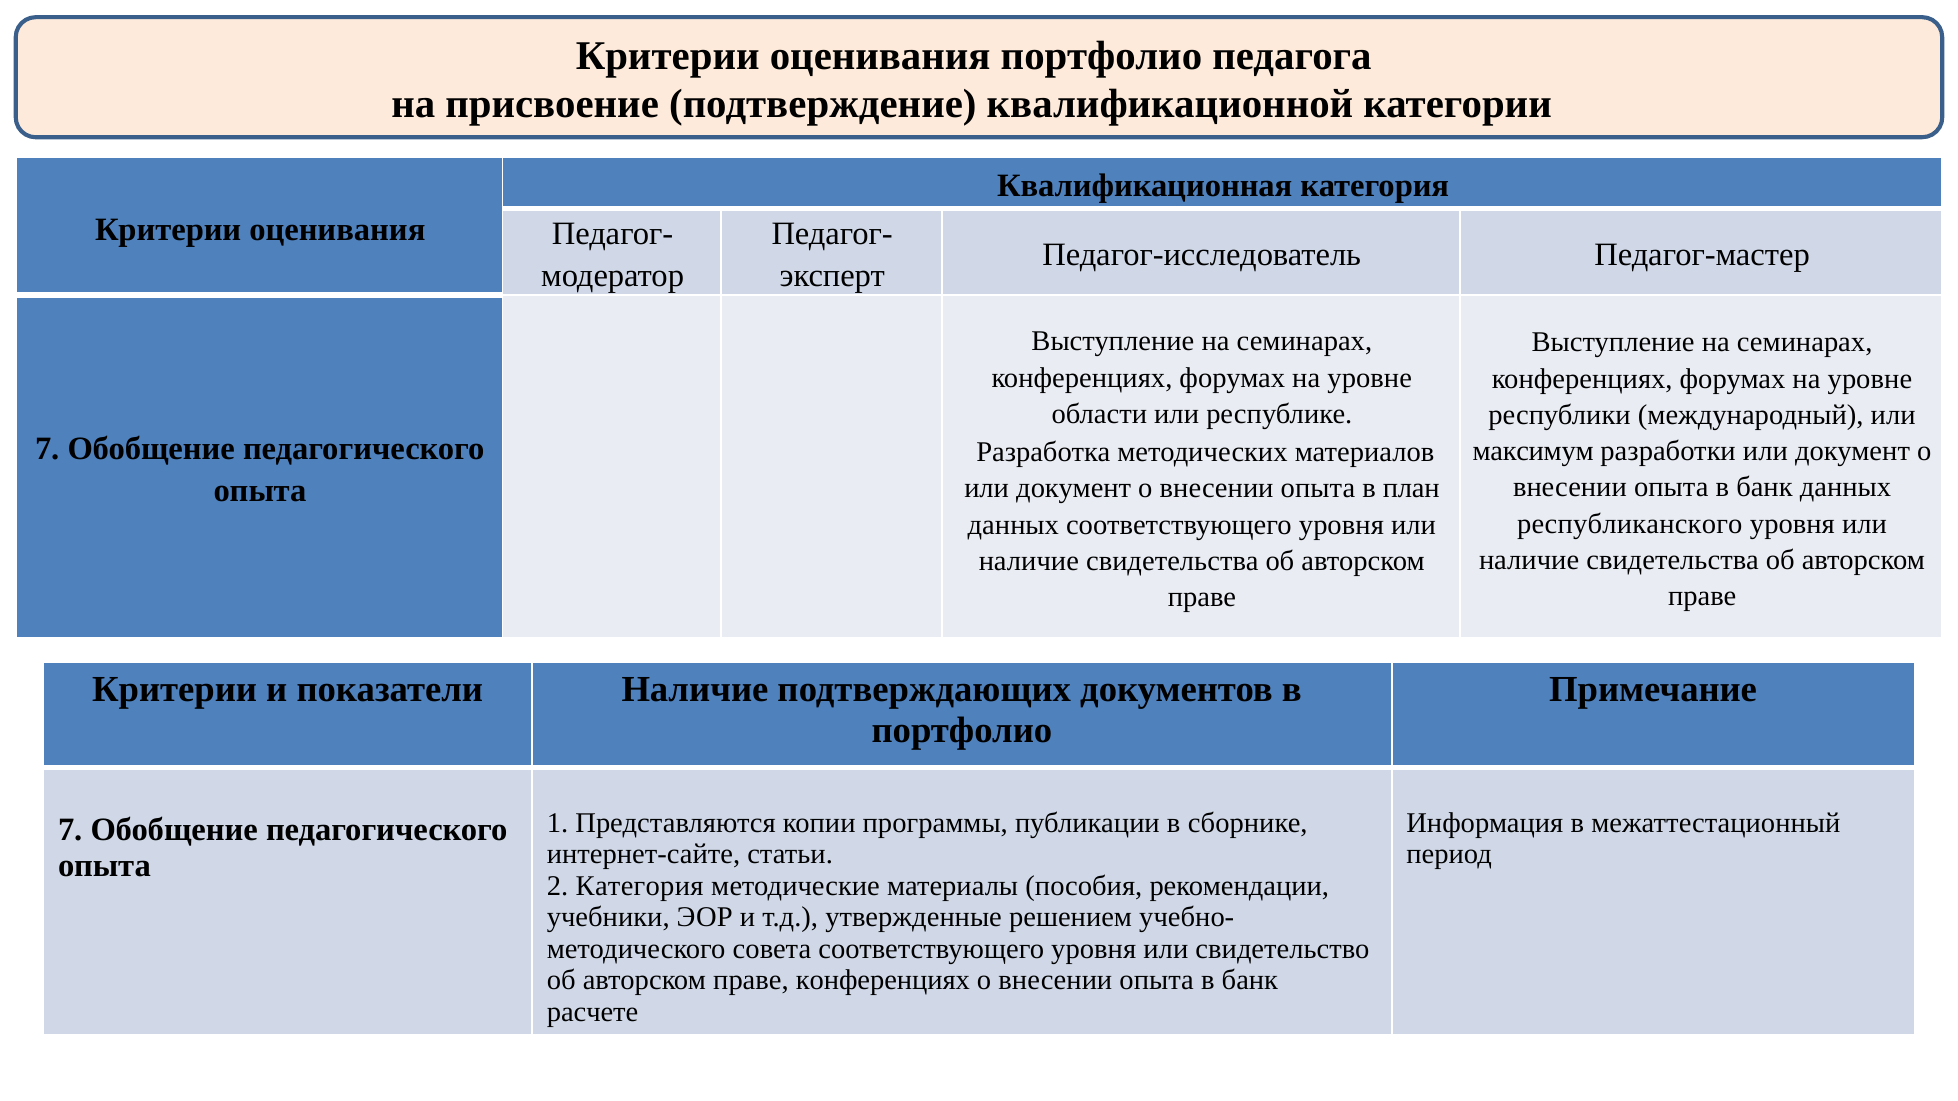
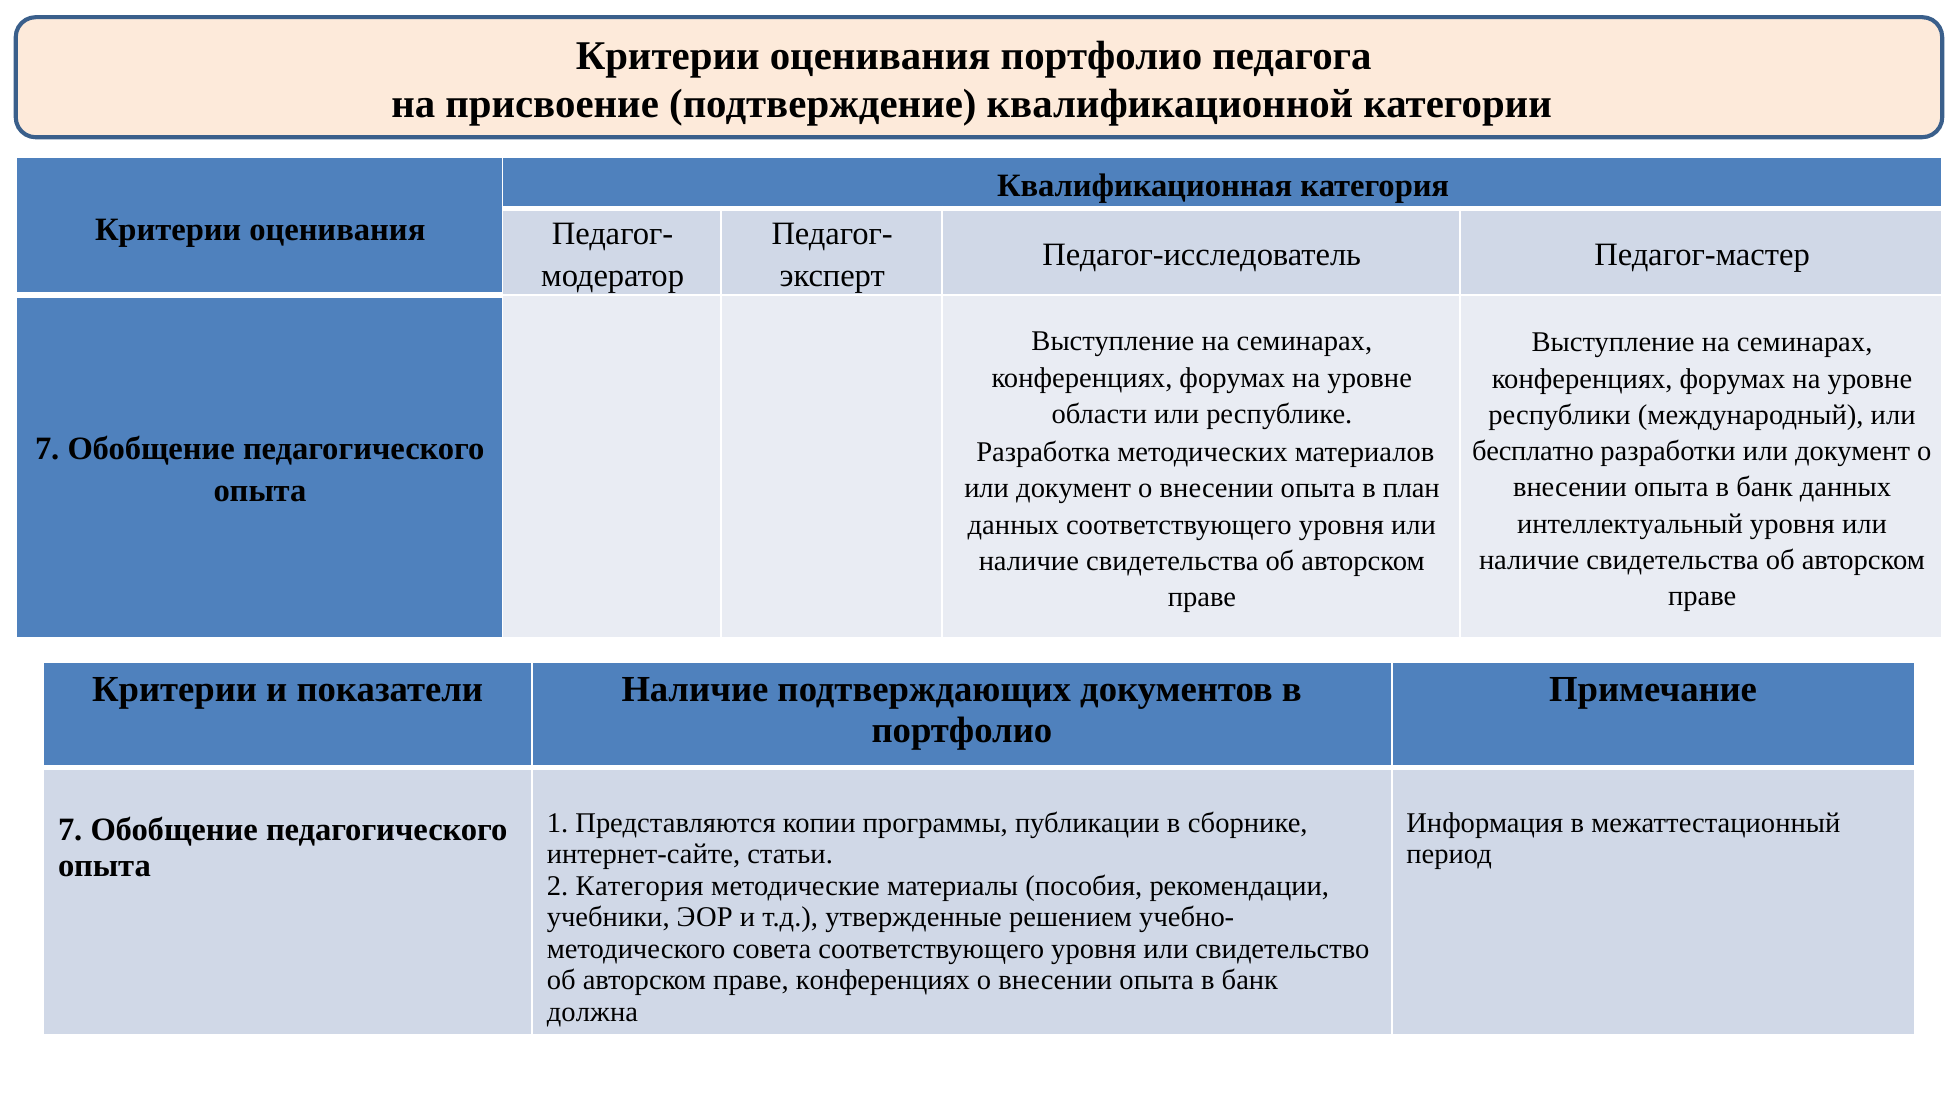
максимум: максимум -> бесплатно
республиканского: республиканского -> интеллектуальный
расчете: расчете -> должна
